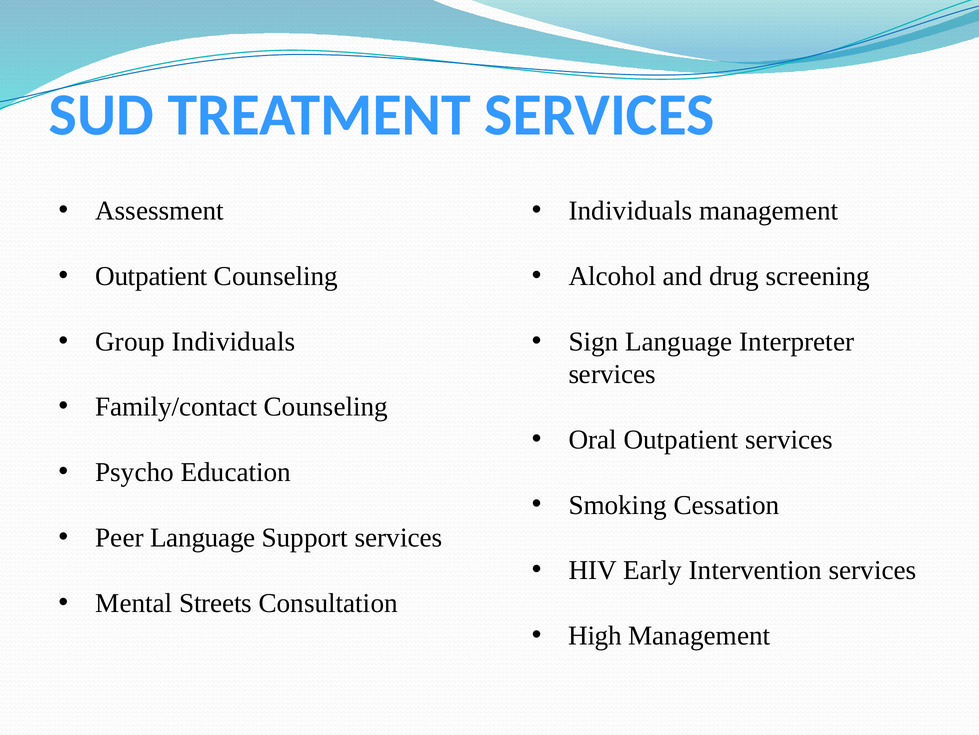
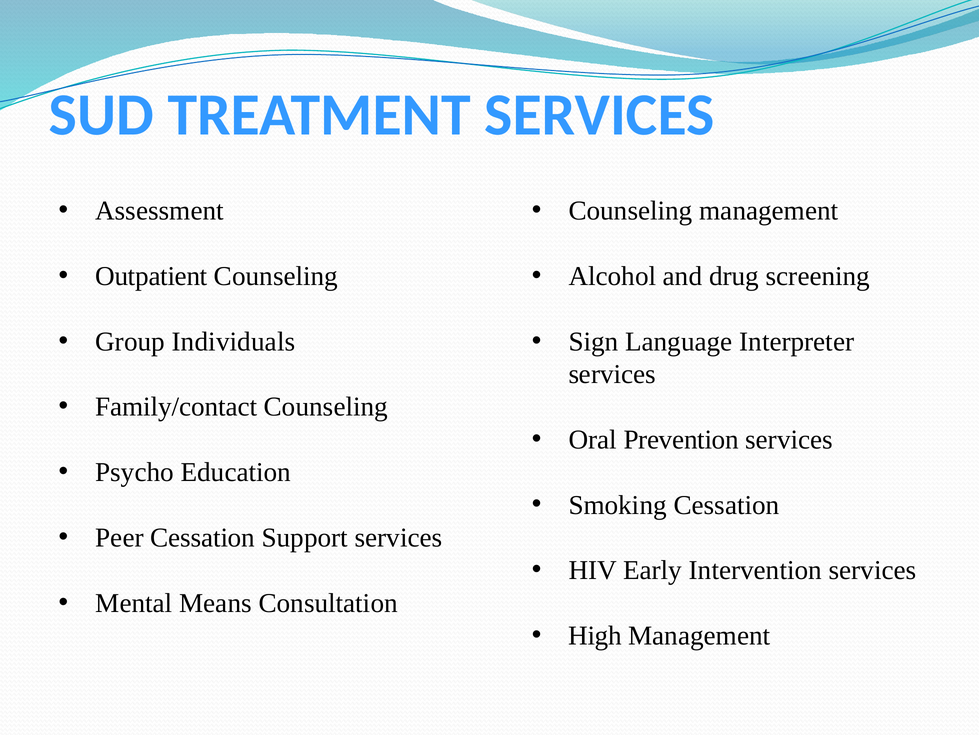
Individuals at (630, 211): Individuals -> Counseling
Oral Outpatient: Outpatient -> Prevention
Peer Language: Language -> Cessation
Streets: Streets -> Means
